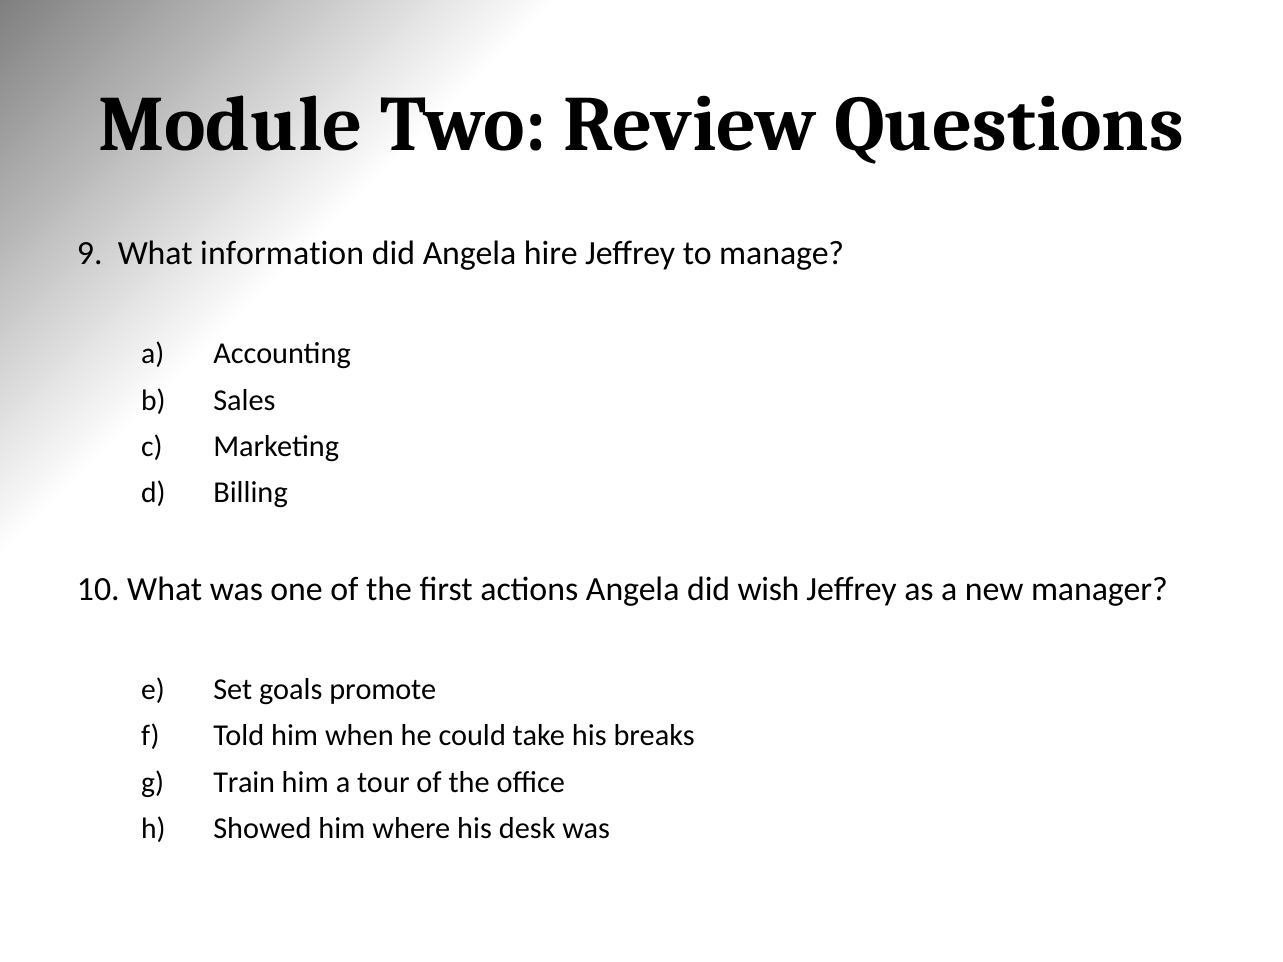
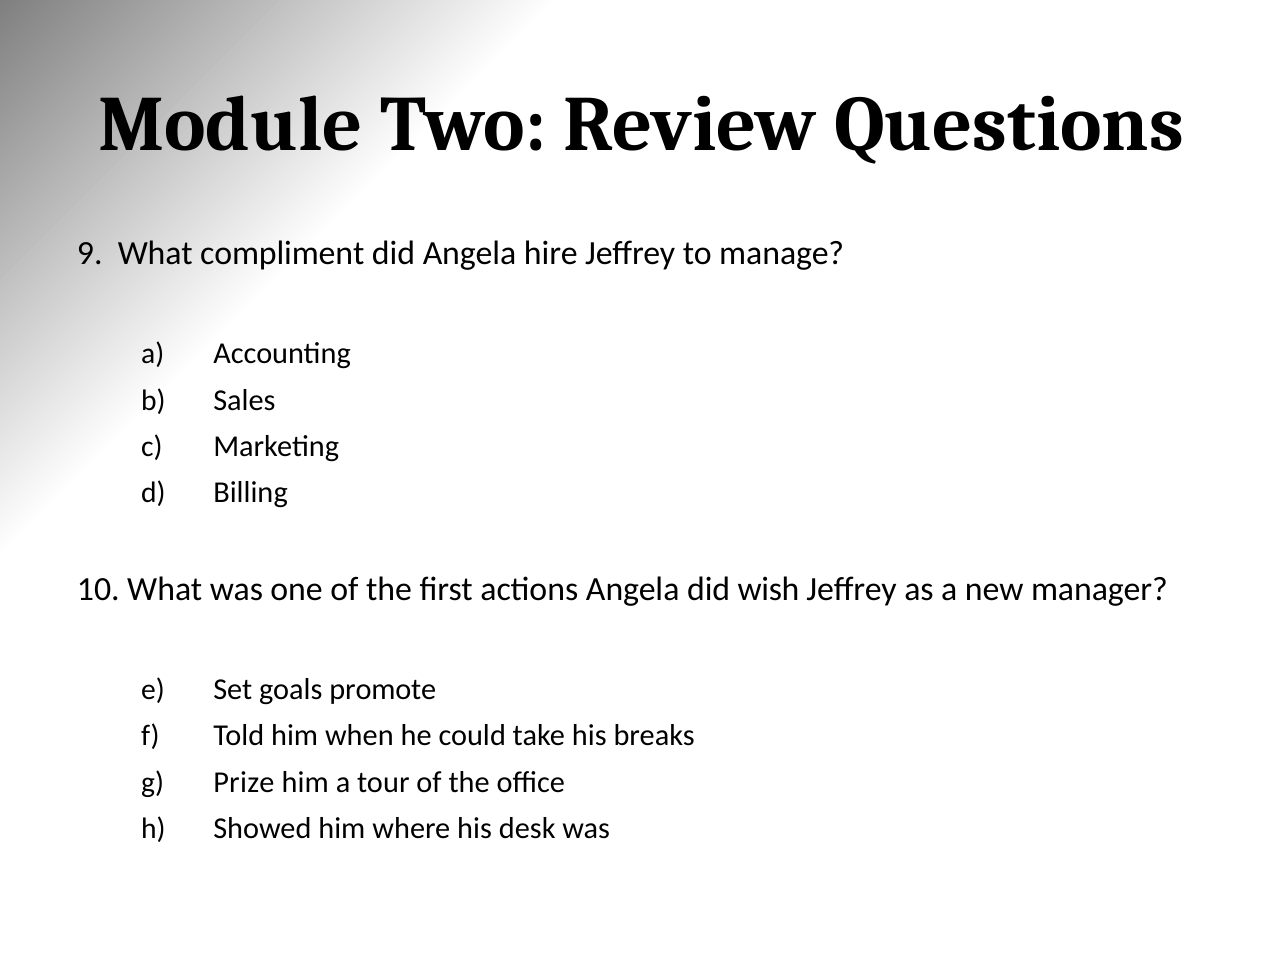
information: information -> compliment
Train: Train -> Prize
